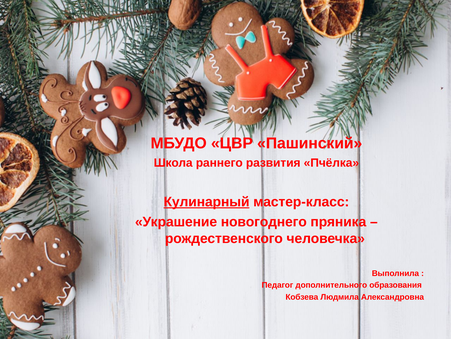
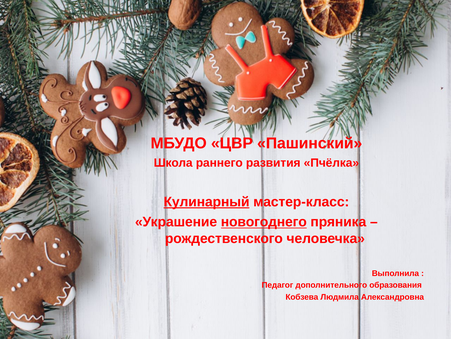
новогоднего underline: none -> present
